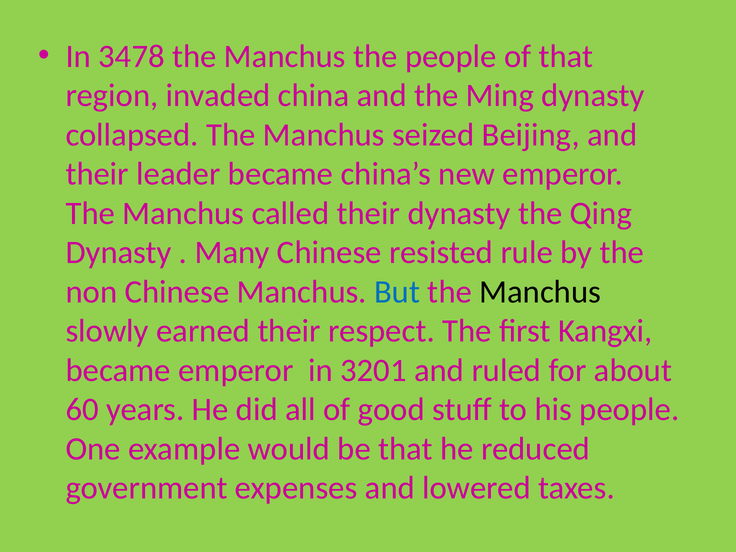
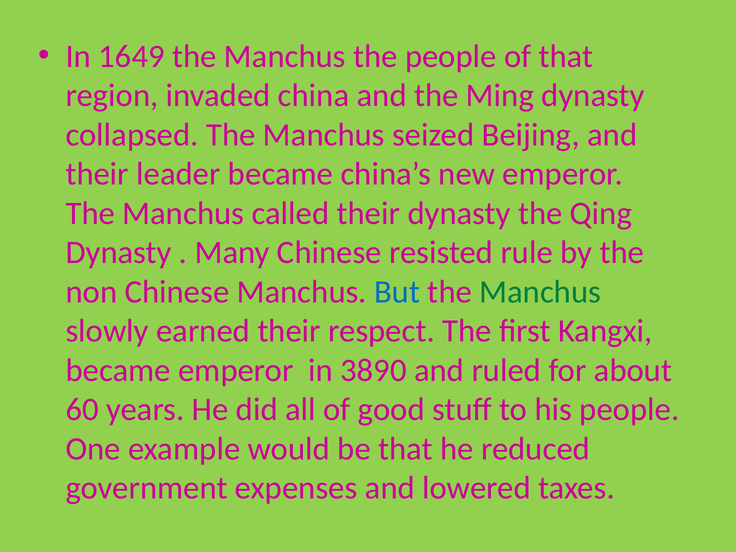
3478: 3478 -> 1649
Manchus at (540, 292) colour: black -> green
3201: 3201 -> 3890
